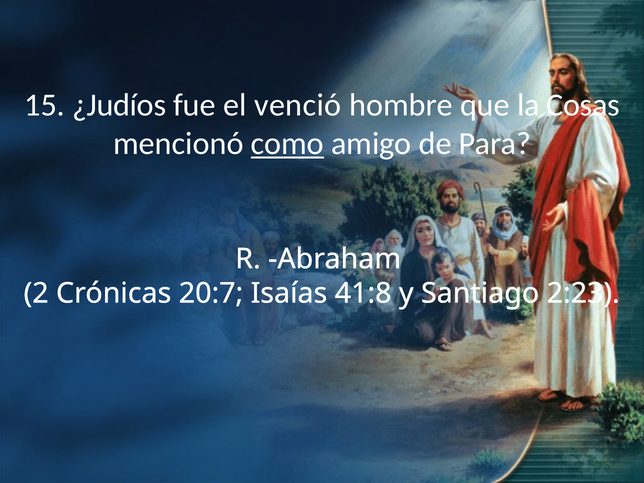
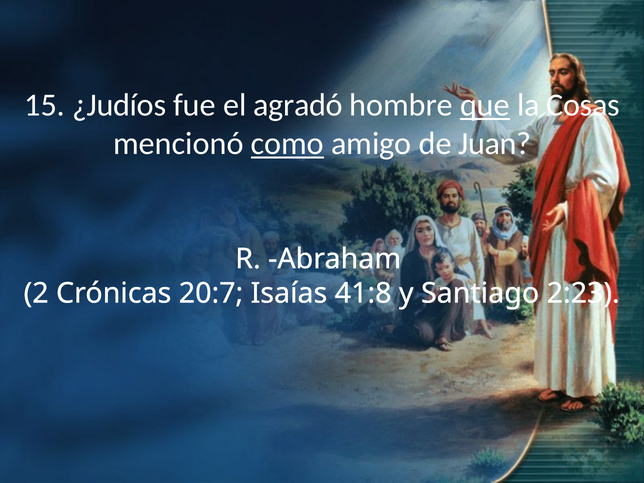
venció: venció -> agradó
que underline: none -> present
Para: Para -> Juan
